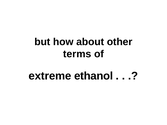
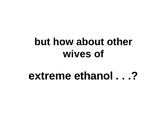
terms: terms -> wives
